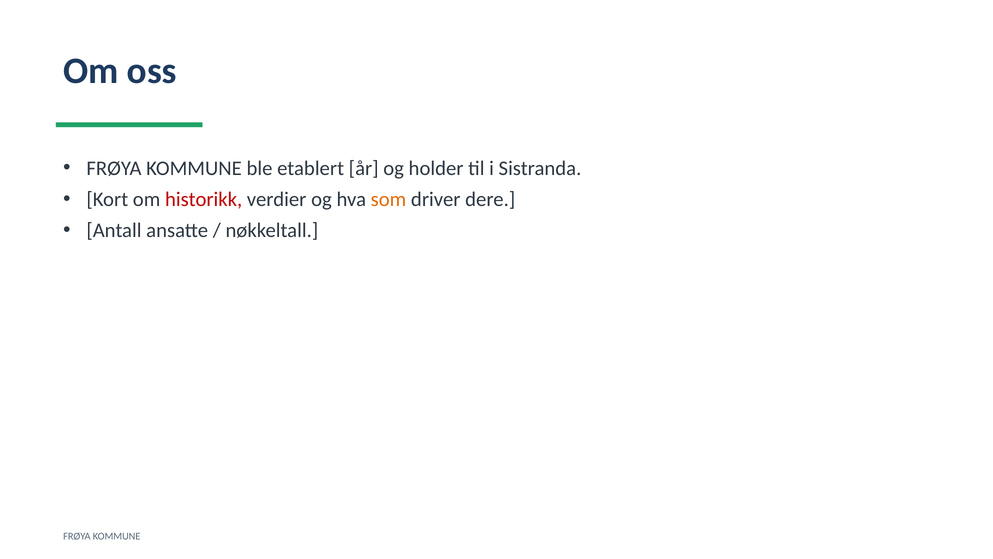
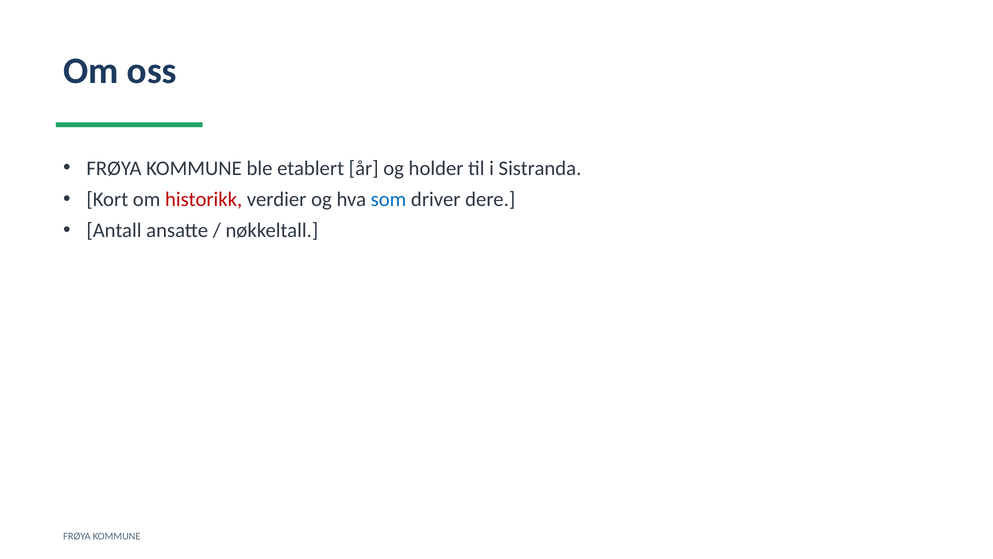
som colour: orange -> blue
